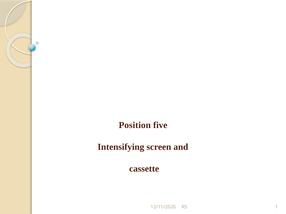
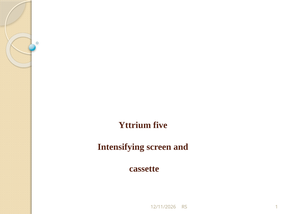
Position: Position -> Yttrium
